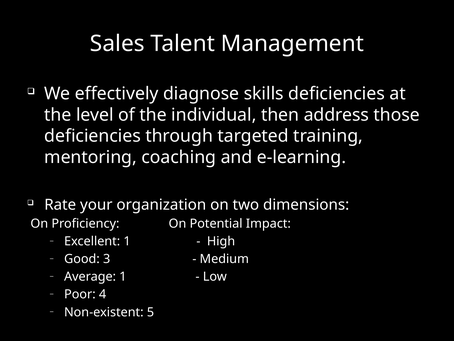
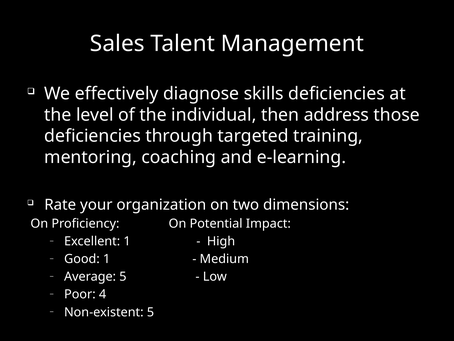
Good 3: 3 -> 1
Average 1: 1 -> 5
